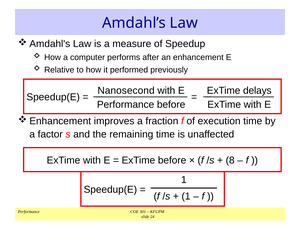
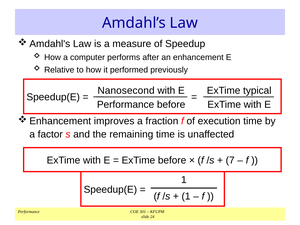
delays: delays -> typical
8: 8 -> 7
